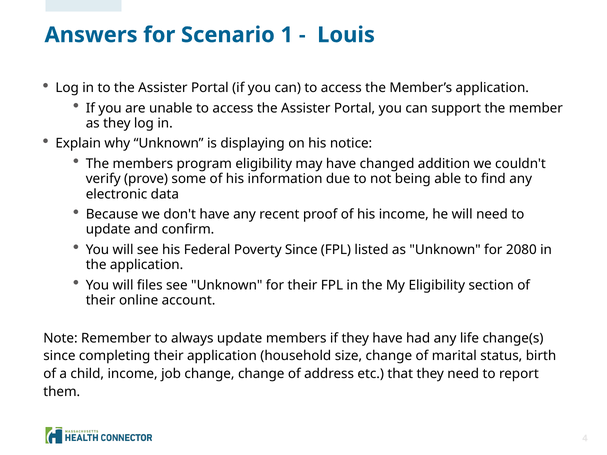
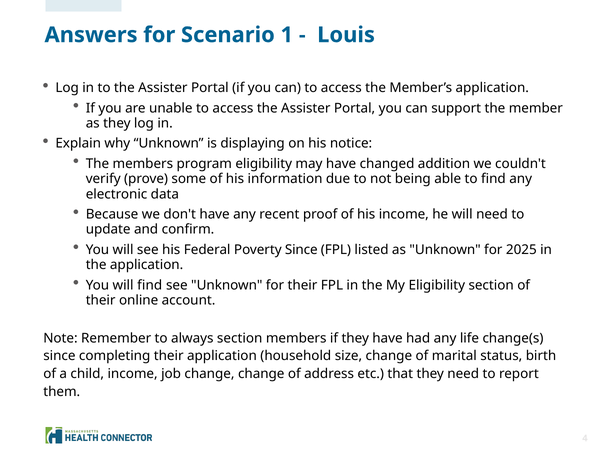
2080: 2080 -> 2025
will files: files -> find
always update: update -> section
